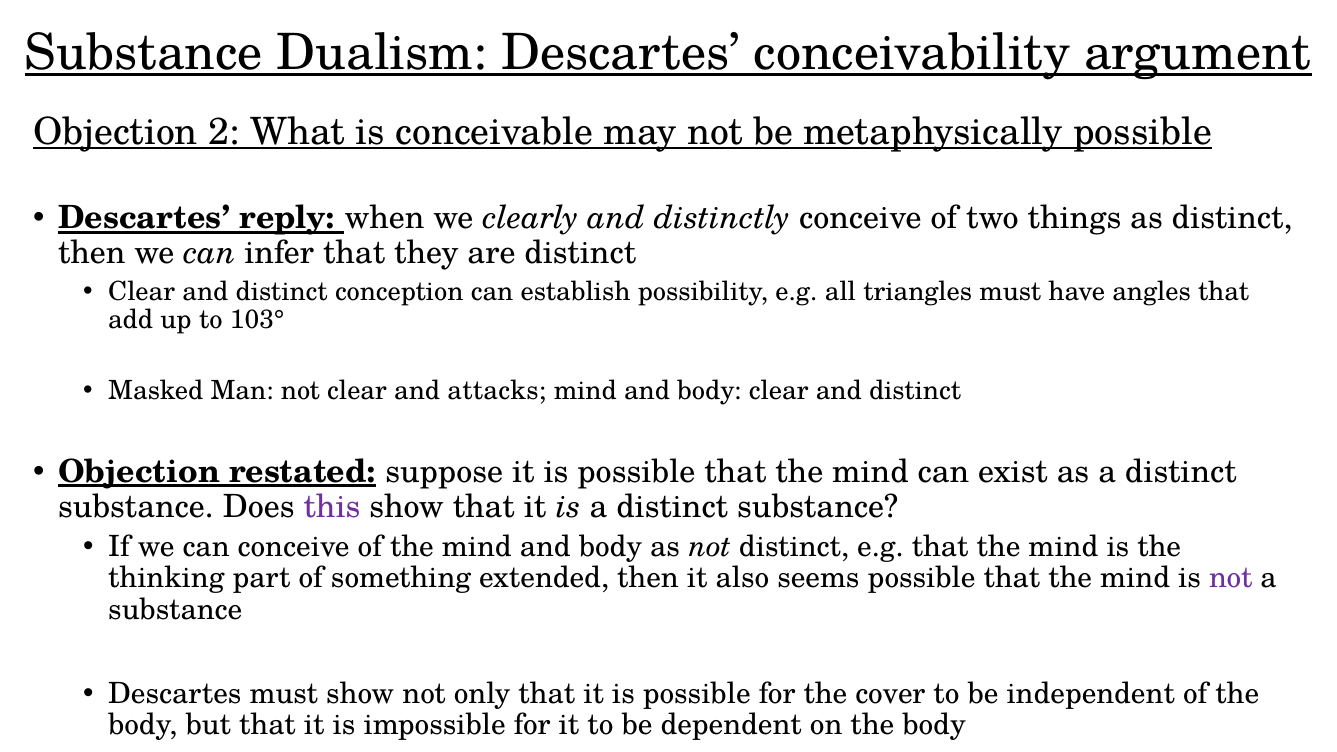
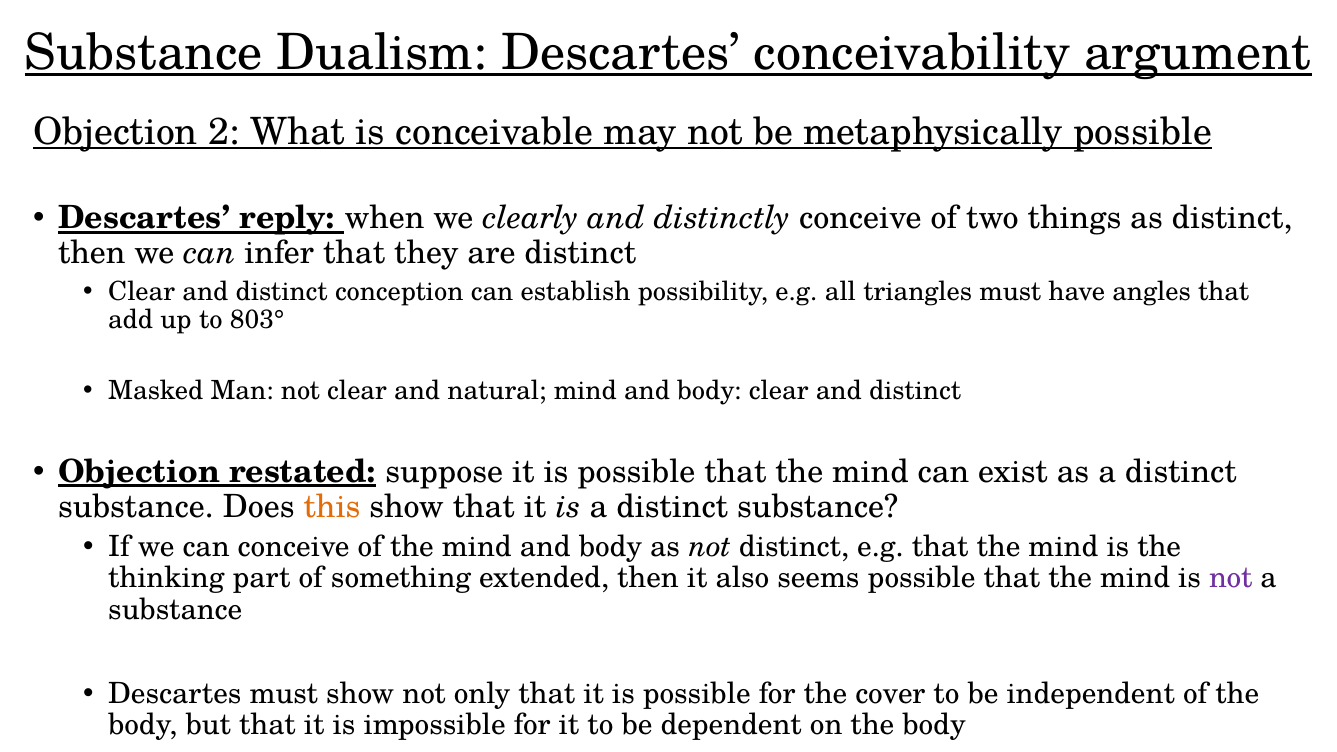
103°: 103° -> 803°
attacks: attacks -> natural
this colour: purple -> orange
